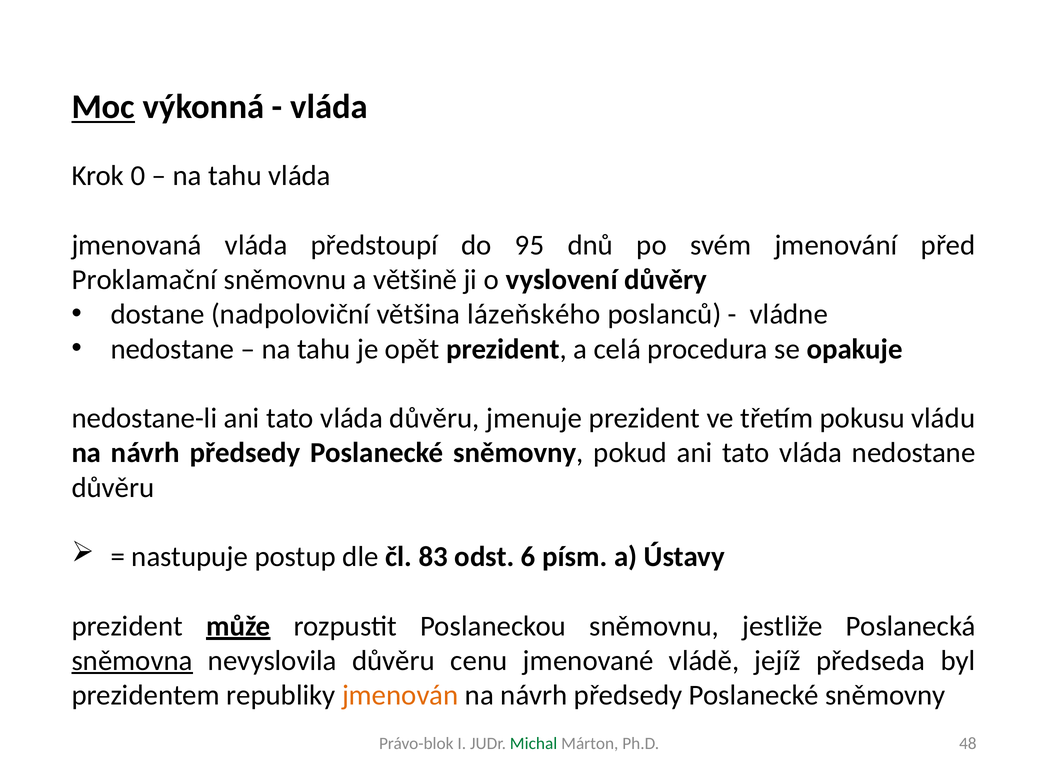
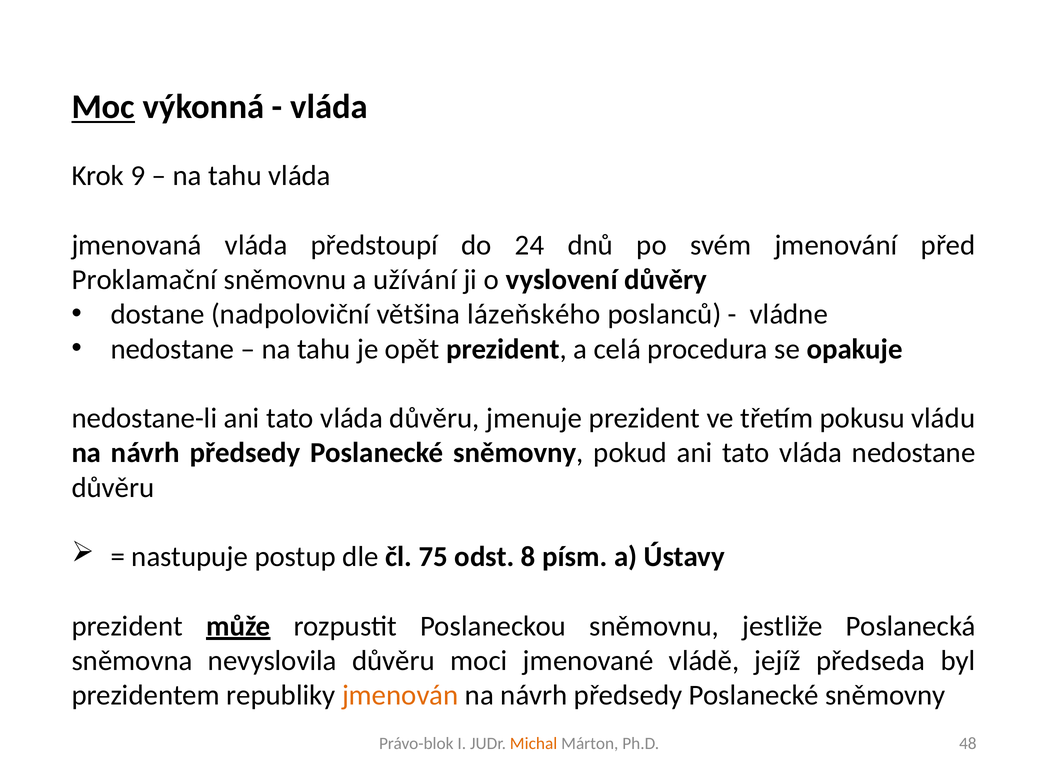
0: 0 -> 9
95: 95 -> 24
většině: většině -> užívání
83: 83 -> 75
6: 6 -> 8
sněmovna underline: present -> none
cenu: cenu -> moci
Michal colour: green -> orange
